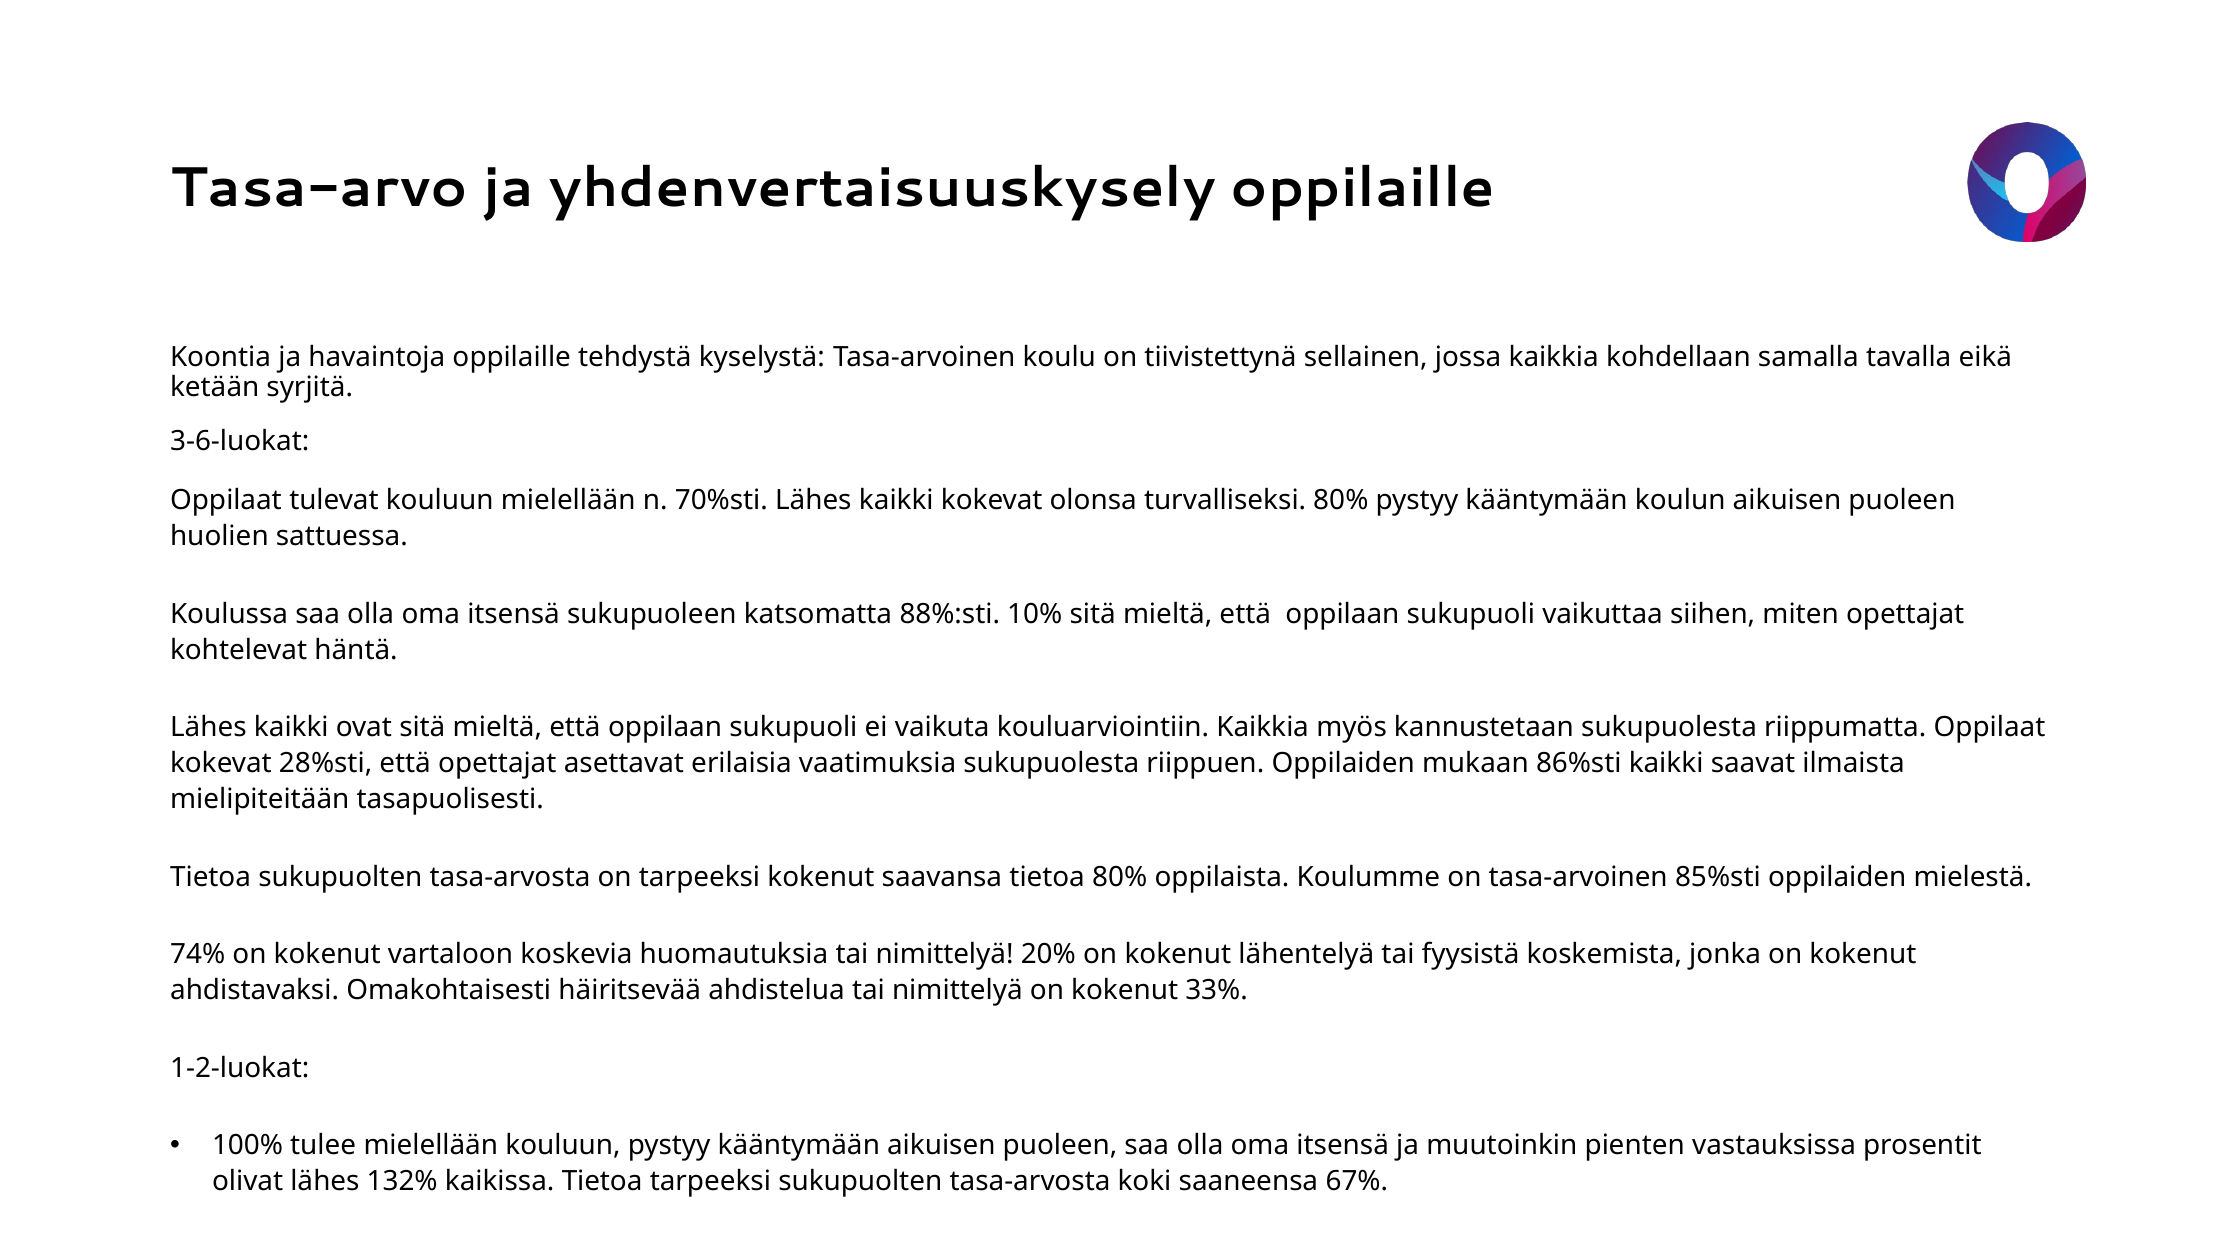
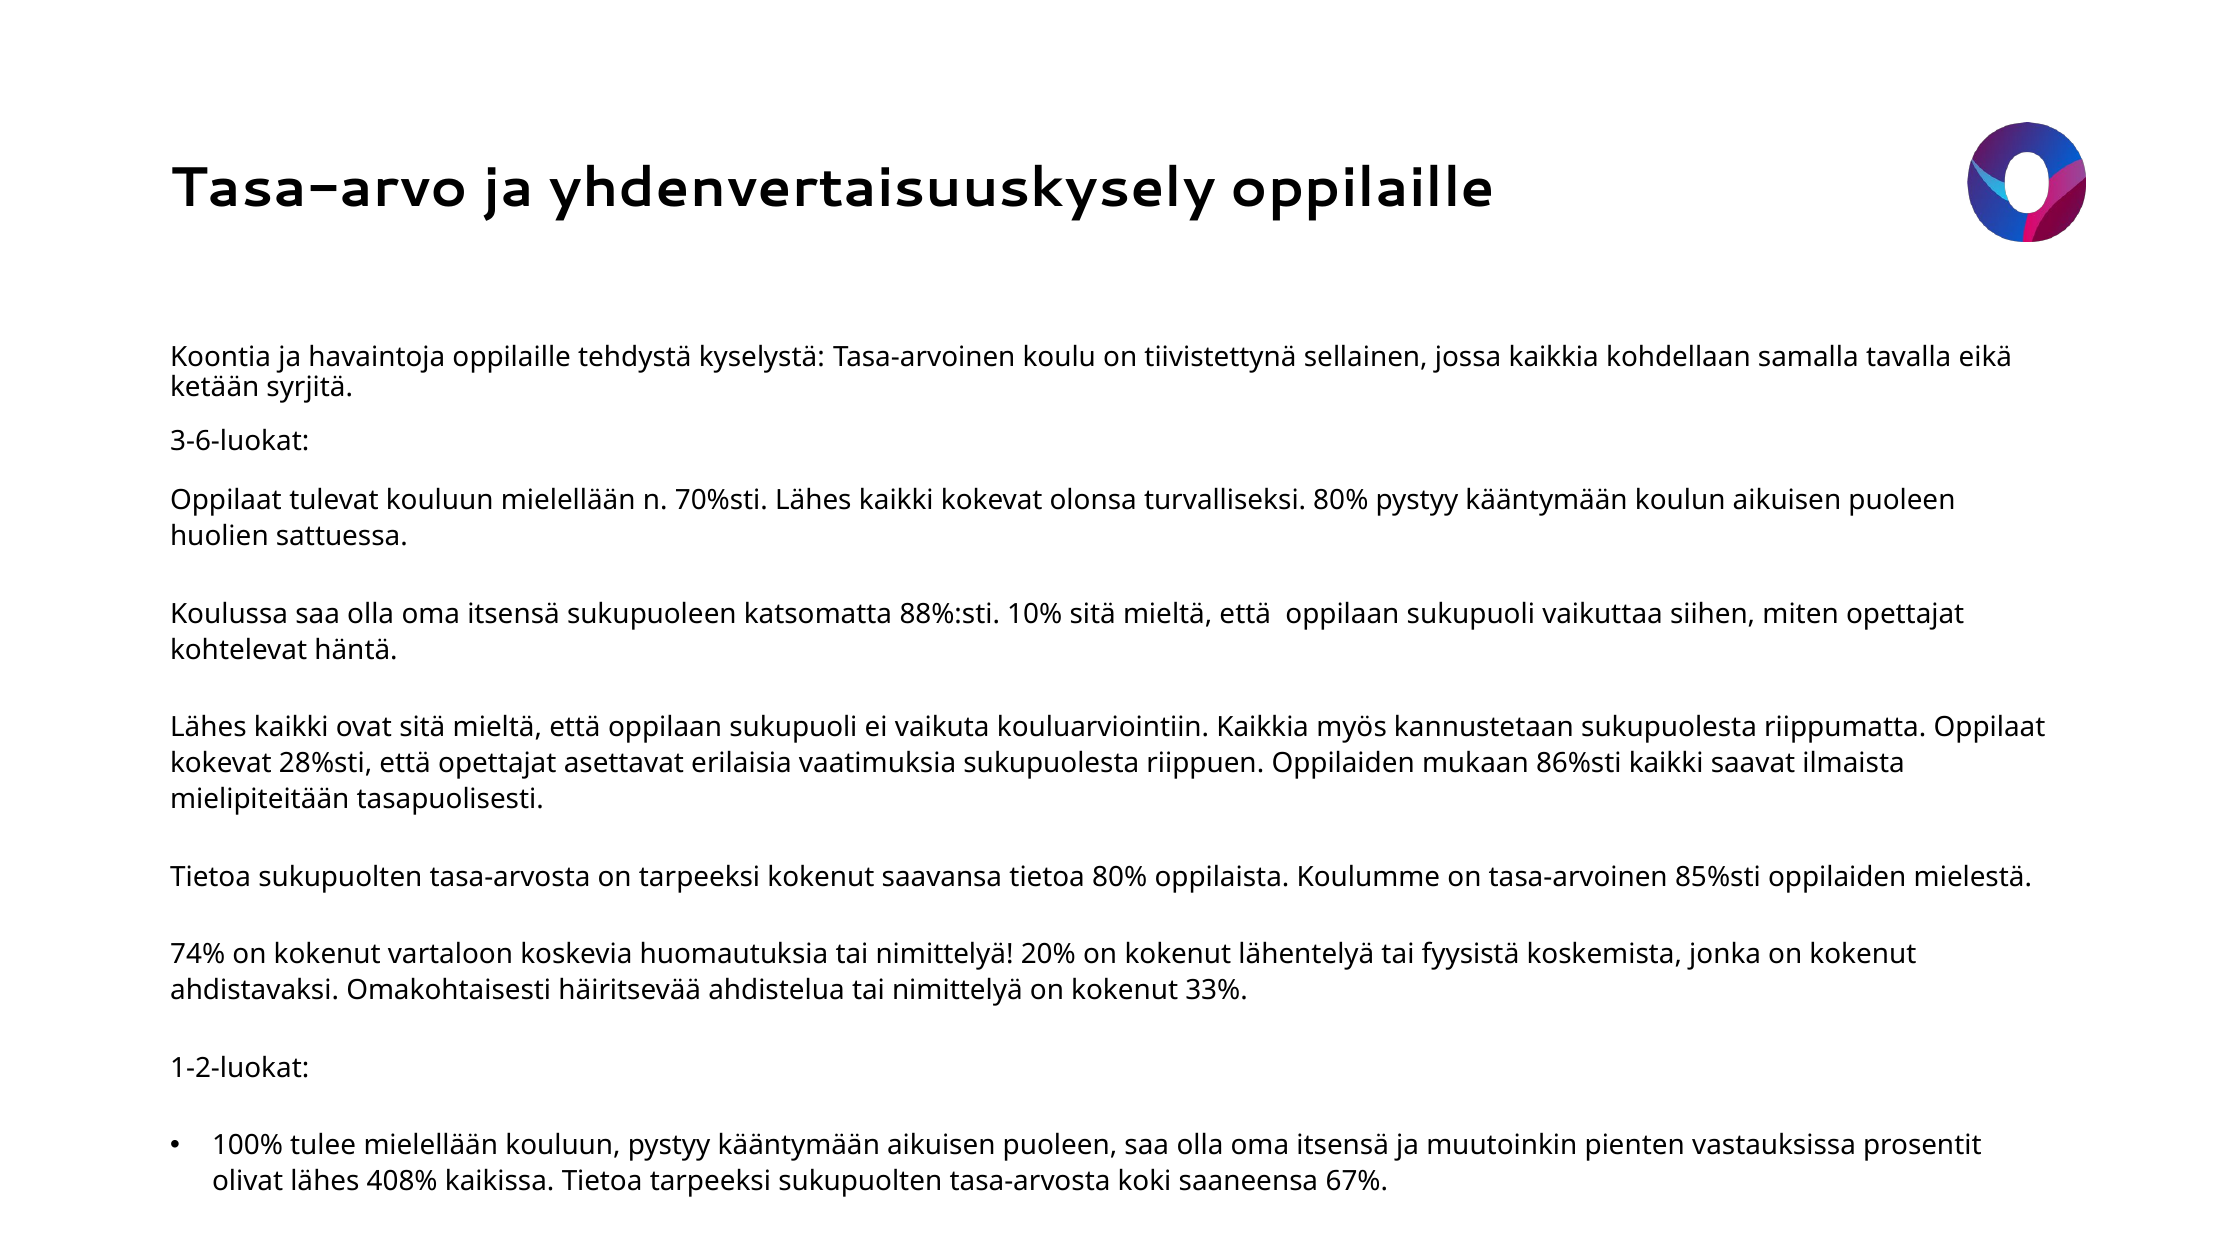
132%: 132% -> 408%
